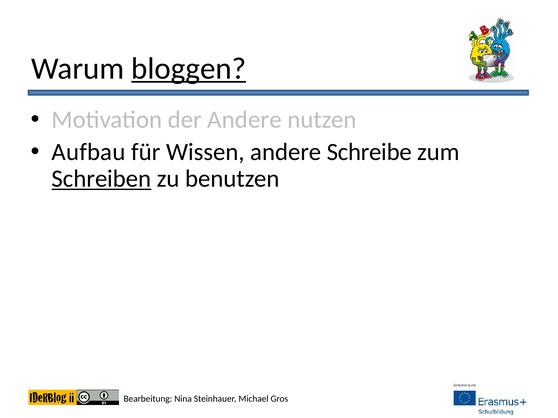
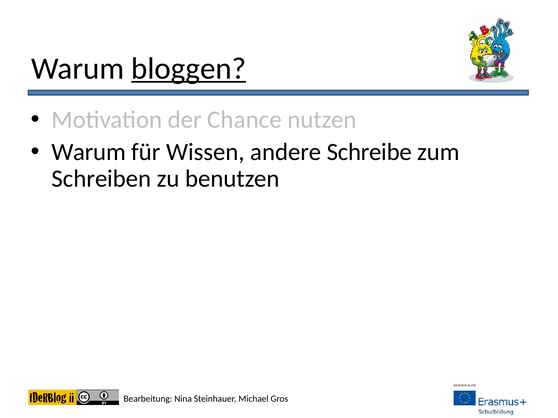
der Andere: Andere -> Chance
Aufbau at (88, 152): Aufbau -> Warum
Schreiben underline: present -> none
